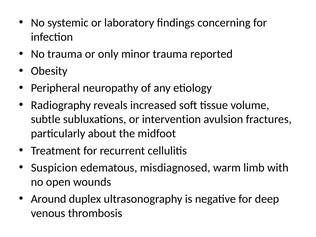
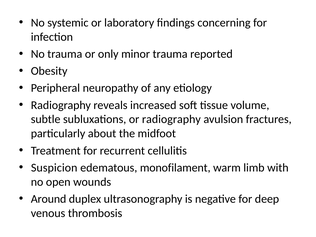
or intervention: intervention -> radiography
misdiagnosed: misdiagnosed -> monofilament
